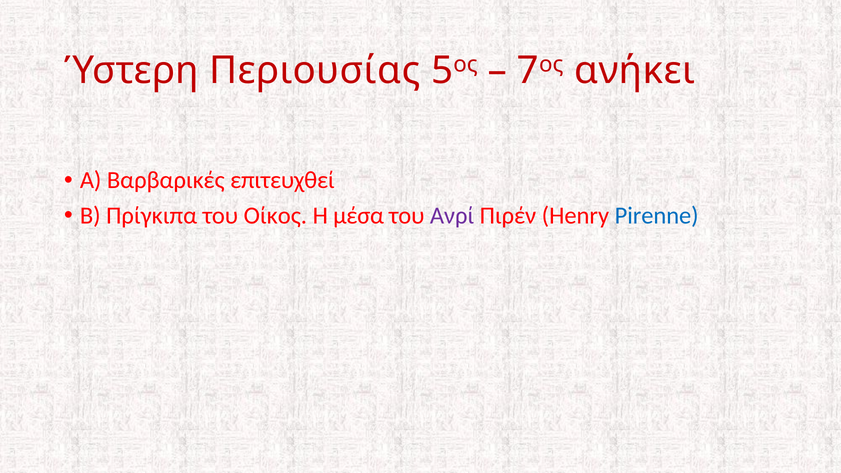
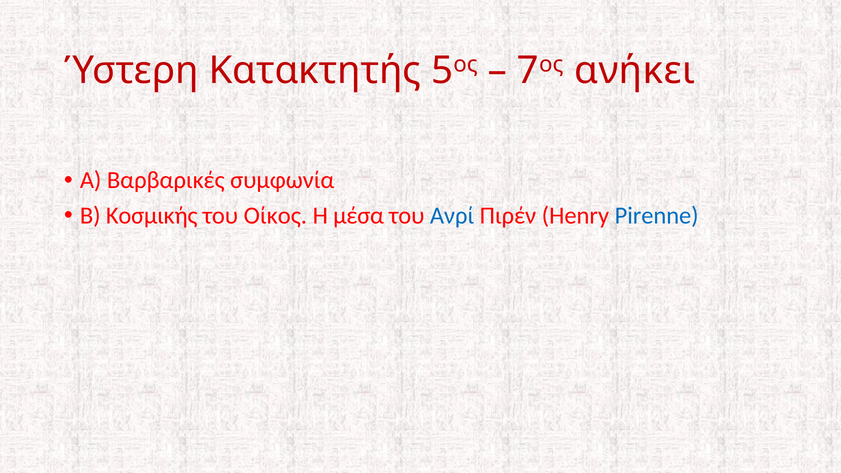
Περιουσίας: Περιουσίας -> Κατακτητής
επιτευχθεί: επιτευχθεί -> συμφωνία
Πρίγκιπα: Πρίγκιπα -> Κοσμικής
Ανρί colour: purple -> blue
